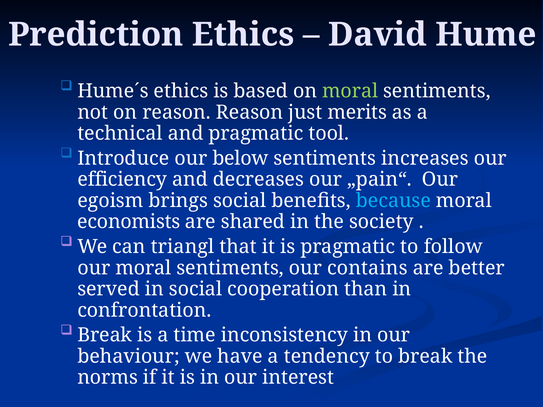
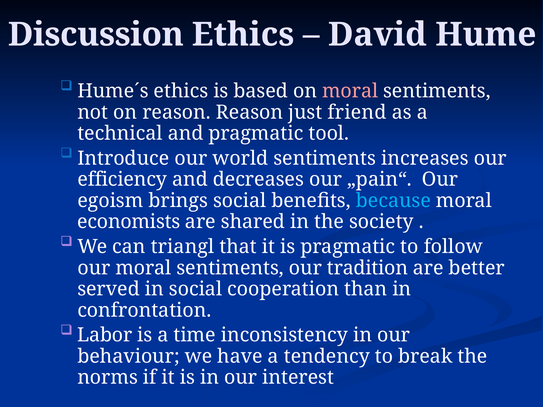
Prediction: Prediction -> Discussion
moral at (350, 91) colour: light green -> pink
merits: merits -> friend
below: below -> world
contains: contains -> tradition
Break at (105, 335): Break -> Labor
